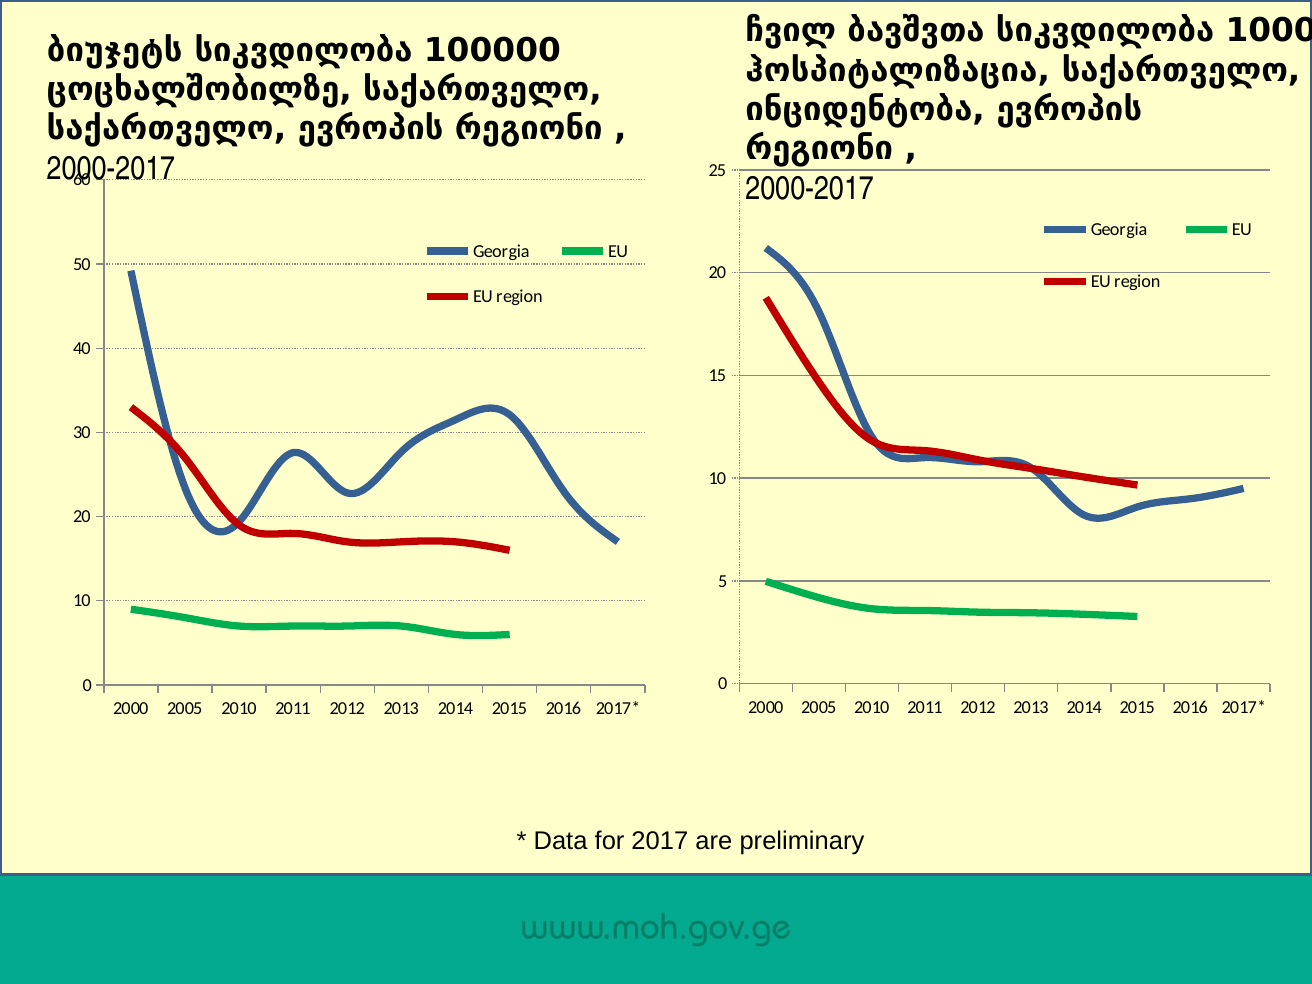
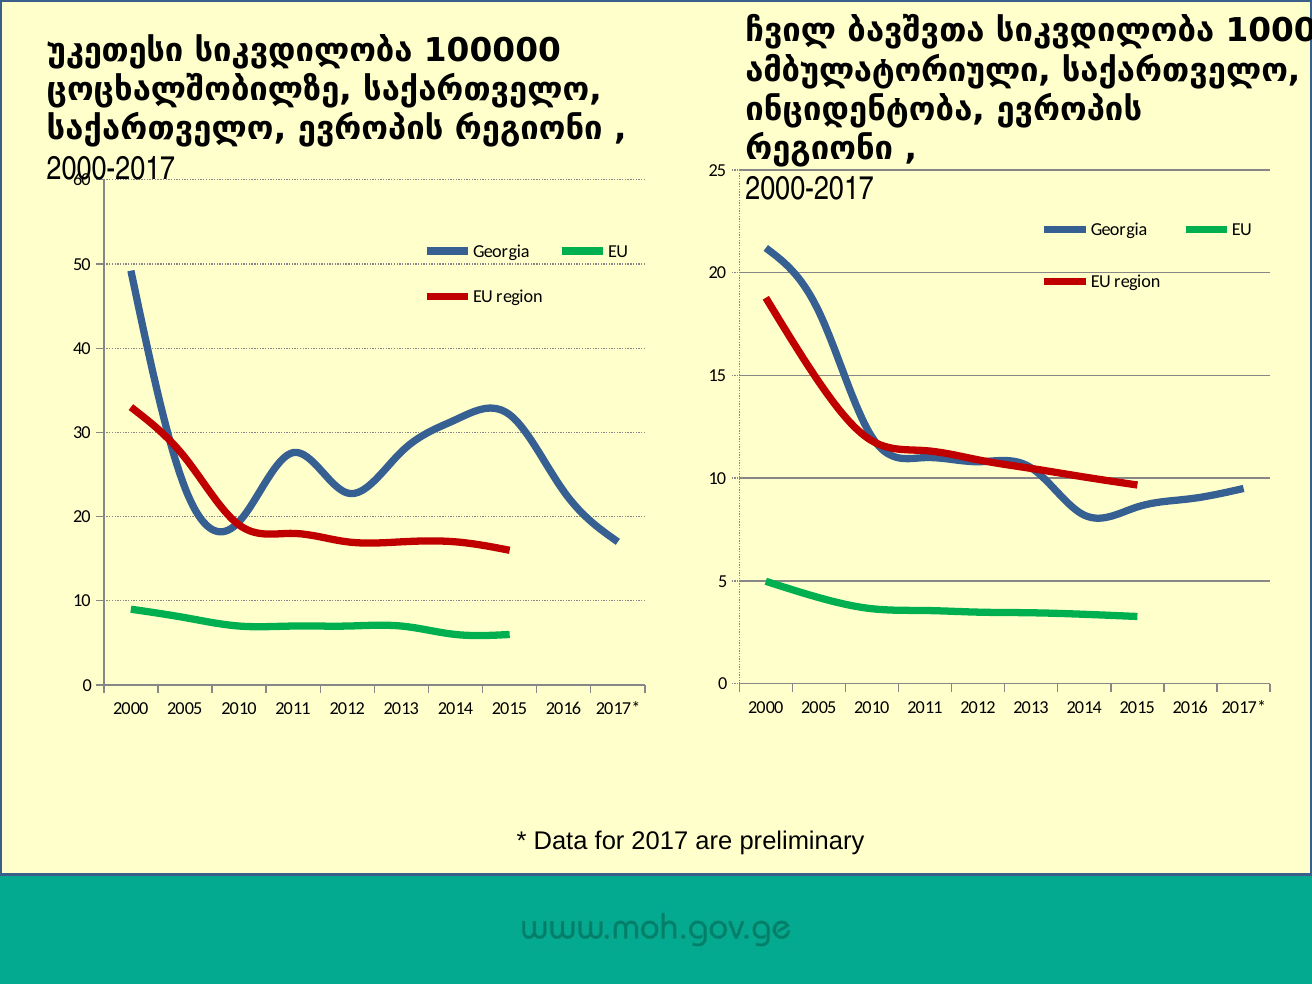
ბიუჯეტს: ბიუჯეტს -> უკეთესი
ჰოსპიტალიზაცია: ჰოსპიტალიზაცია -> ამბულატორიული
